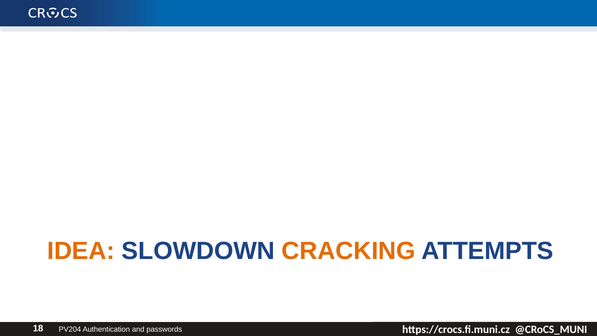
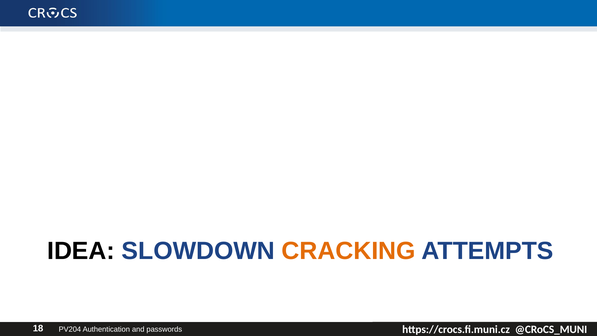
IDEA colour: orange -> black
